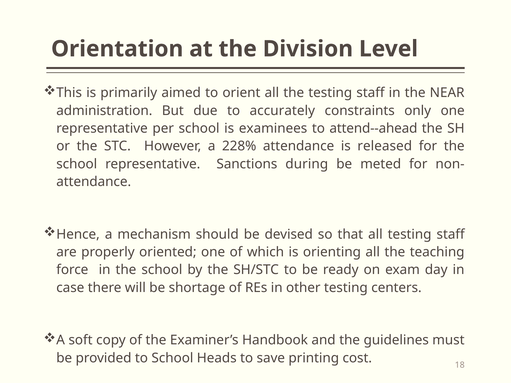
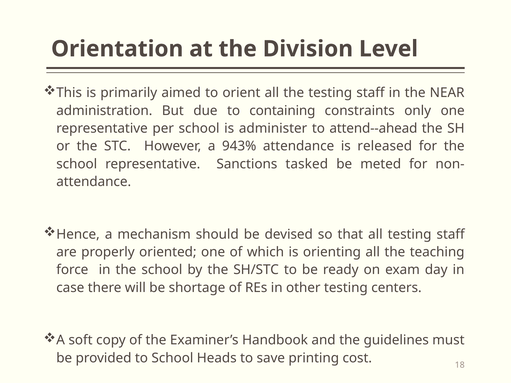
accurately: accurately -> containing
examinees: examinees -> administer
228%: 228% -> 943%
during: during -> tasked
